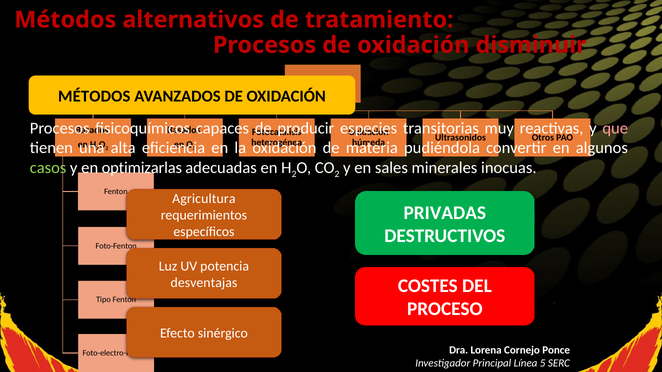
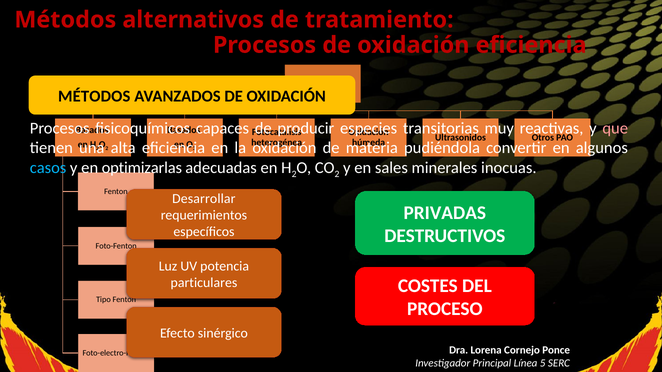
oxidación disminuir: disminuir -> eficiencia
casos colour: light green -> light blue
Agricultura: Agricultura -> Desarrollar
desventajas: desventajas -> particulares
